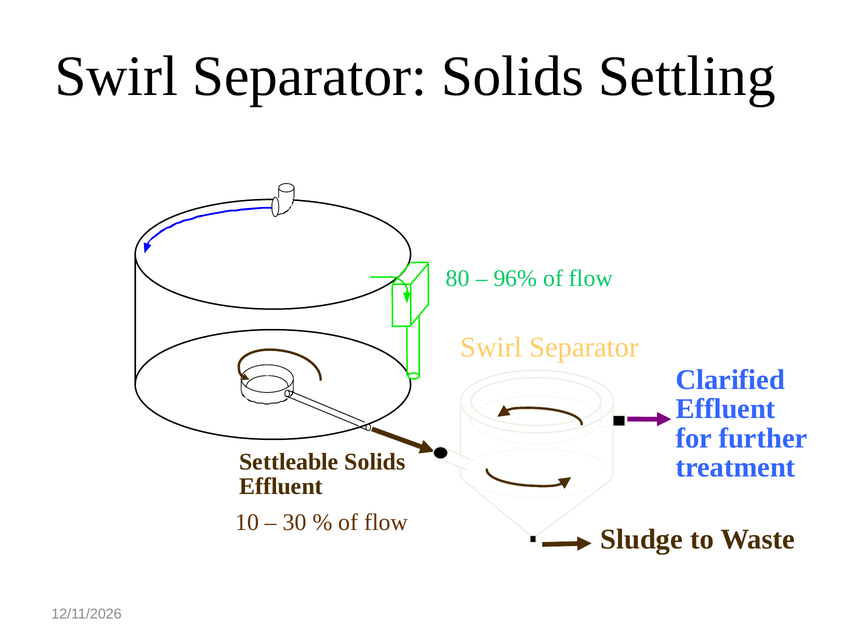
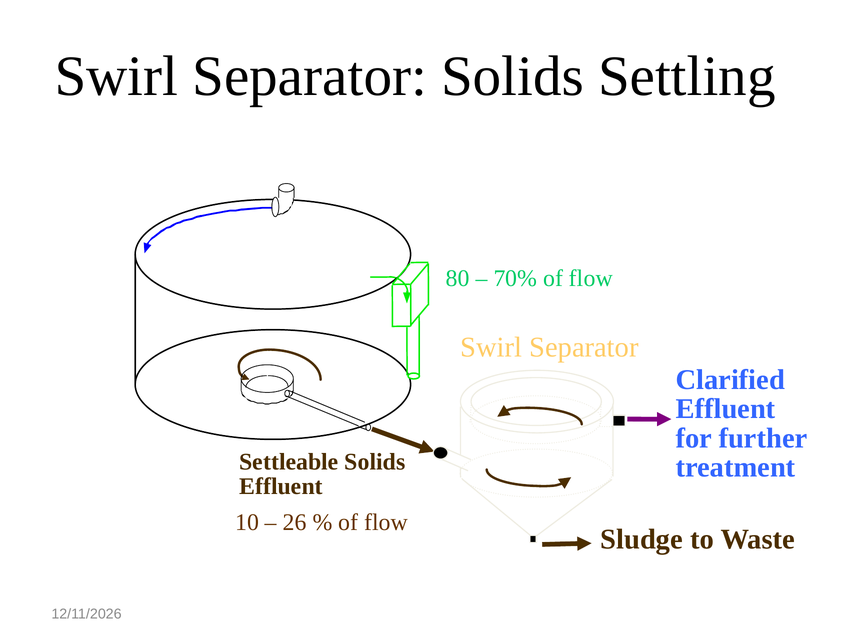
96%: 96% -> 70%
30: 30 -> 26
